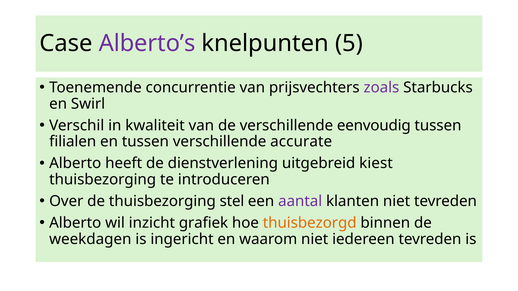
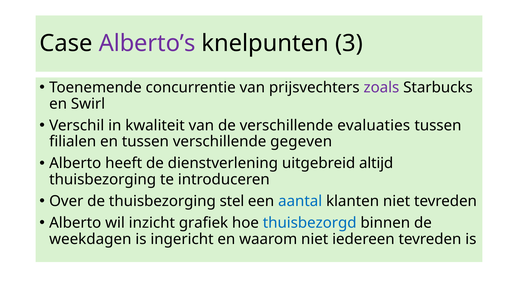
5: 5 -> 3
eenvoudig: eenvoudig -> evaluaties
accurate: accurate -> gegeven
kiest: kiest -> altijd
aantal colour: purple -> blue
thuisbezorgd colour: orange -> blue
